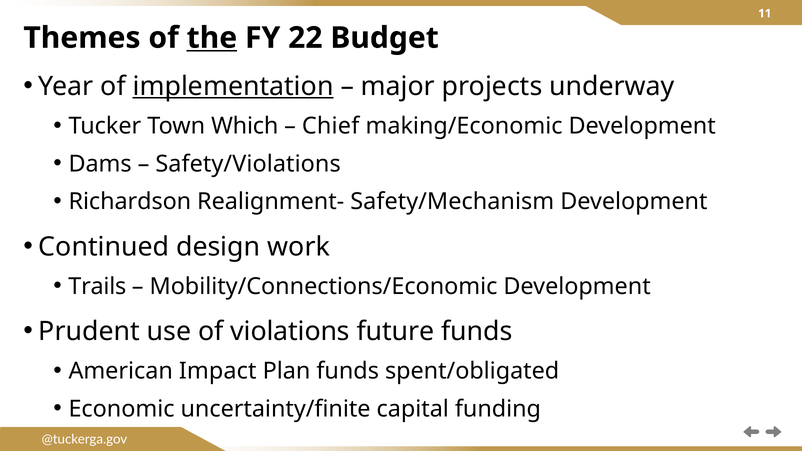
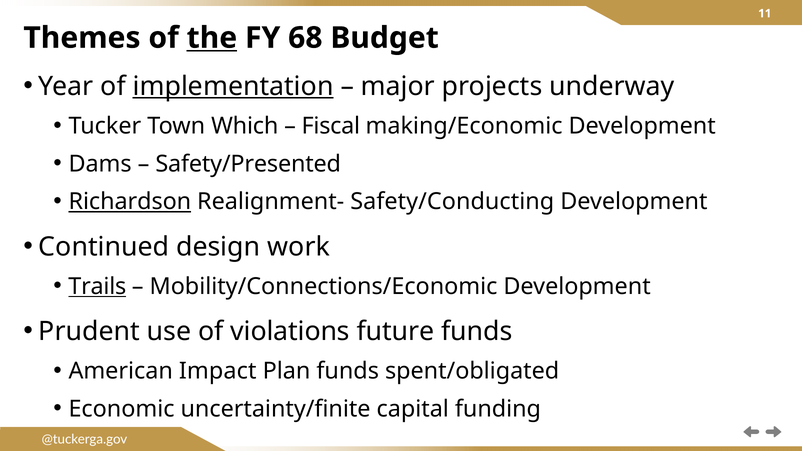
22: 22 -> 68
Chief: Chief -> Fiscal
Safety/Violations: Safety/Violations -> Safety/Presented
Richardson underline: none -> present
Safety/Mechanism: Safety/Mechanism -> Safety/Conducting
Trails underline: none -> present
